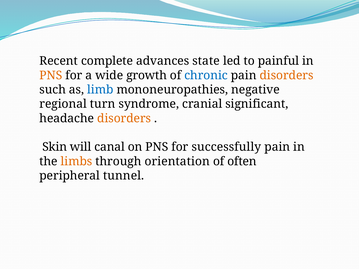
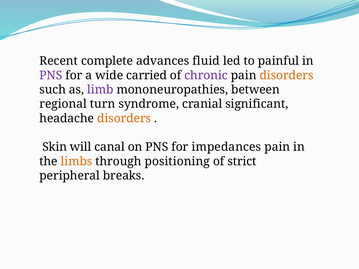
state: state -> fluid
PNS at (51, 75) colour: orange -> purple
growth: growth -> carried
chronic colour: blue -> purple
limb colour: blue -> purple
negative: negative -> between
successfully: successfully -> impedances
orientation: orientation -> positioning
often: often -> strict
tunnel: tunnel -> breaks
